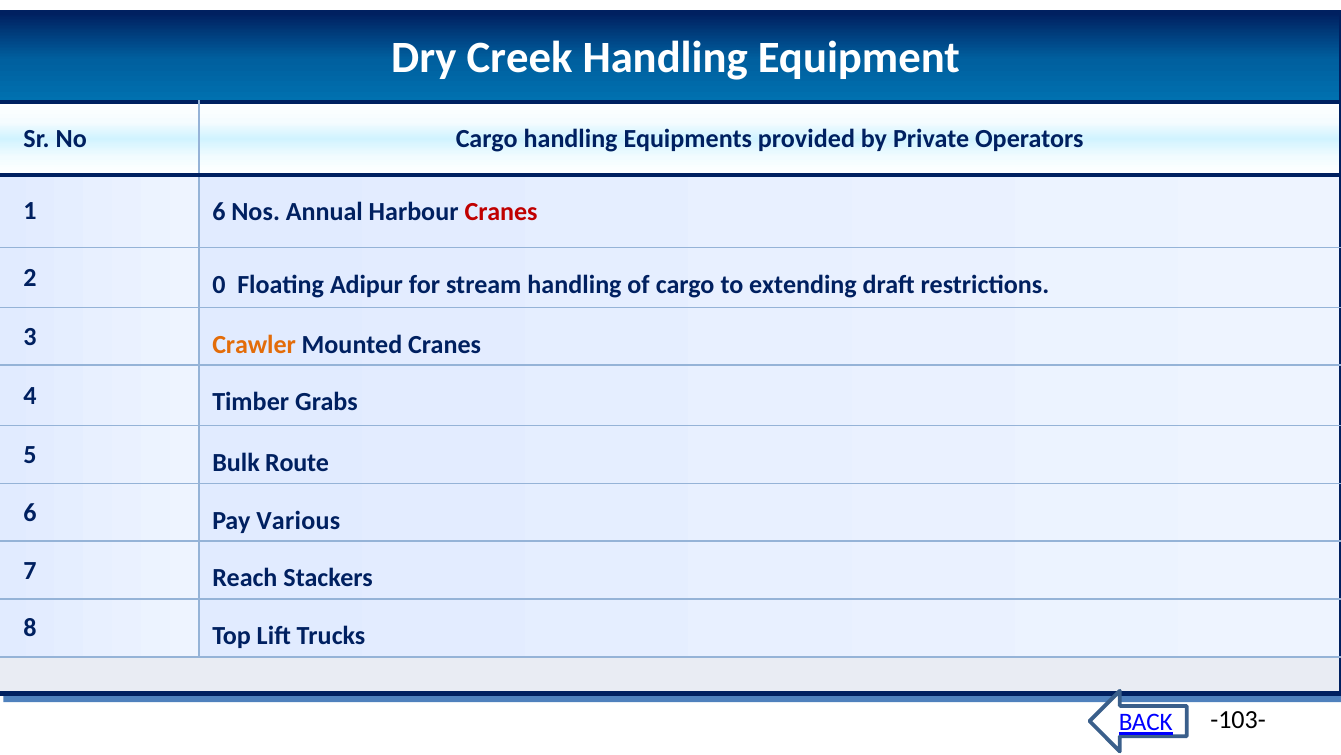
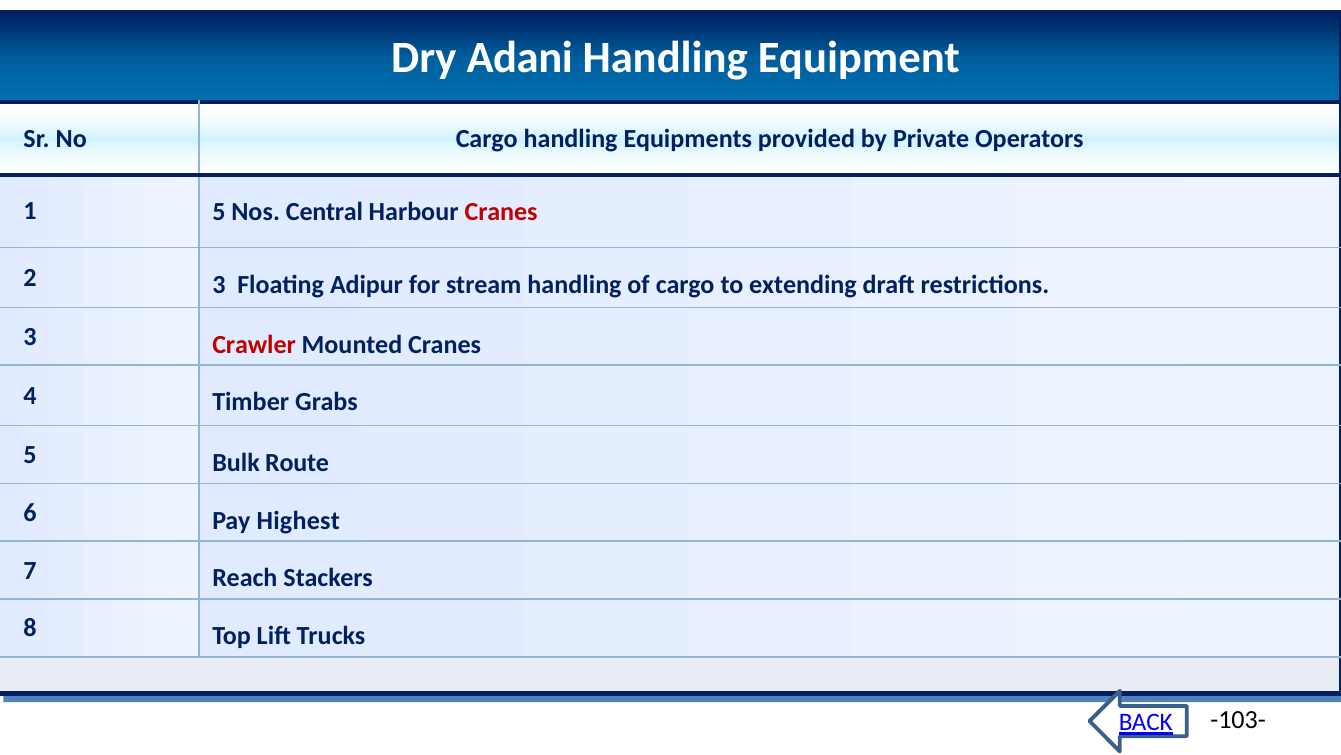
Creek: Creek -> Adani
1 6: 6 -> 5
Annual: Annual -> Central
2 0: 0 -> 3
Crawler colour: orange -> red
Various: Various -> Highest
